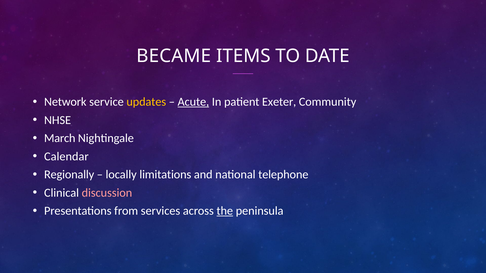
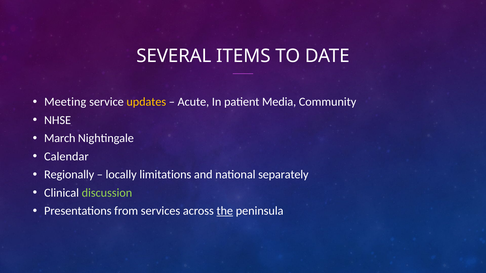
BECAME: BECAME -> SEVERAL
Network: Network -> Meeting
Acute underline: present -> none
Exeter: Exeter -> Media
telephone: telephone -> separately
discussion colour: pink -> light green
